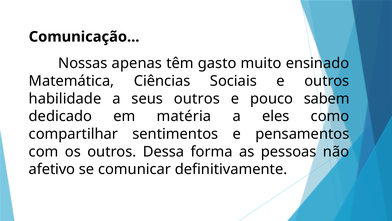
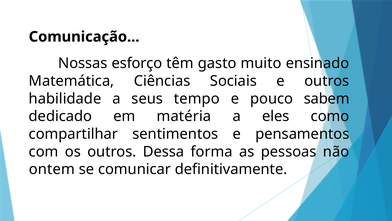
apenas: apenas -> esforço
seus outros: outros -> tempo
afetivo: afetivo -> ontem
